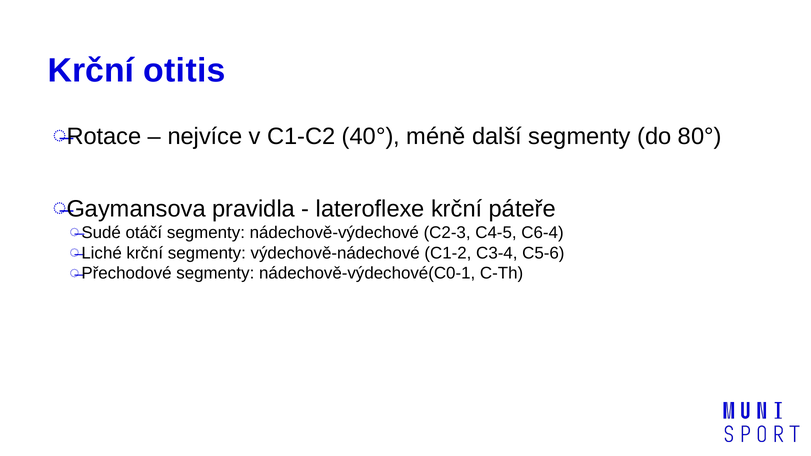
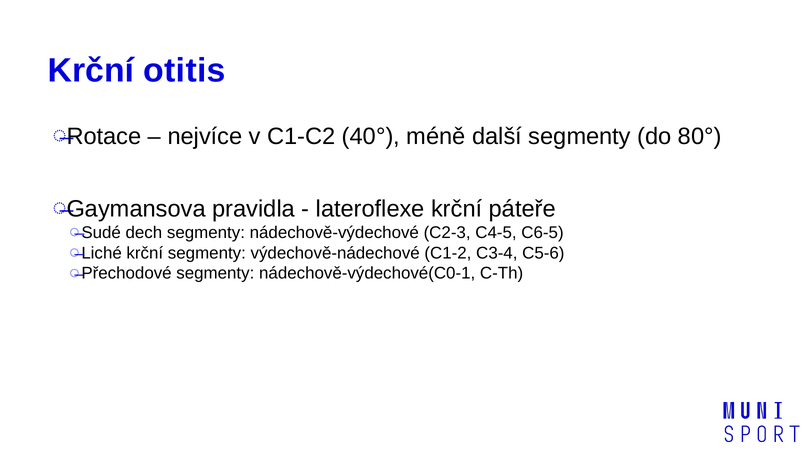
otáčí: otáčí -> dech
C6-4: C6-4 -> C6-5
